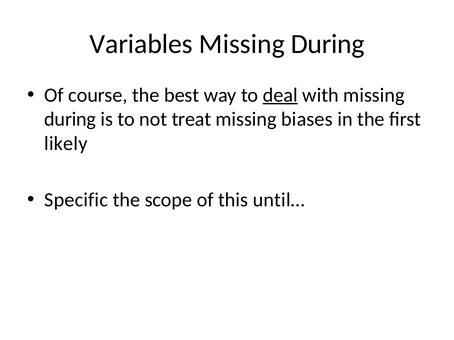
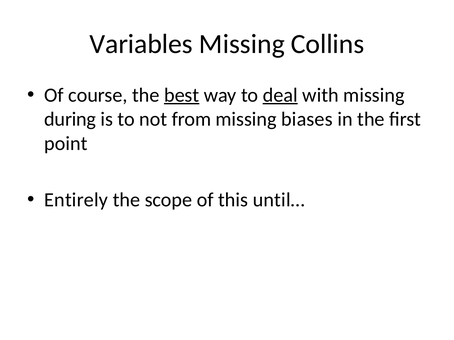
During at (328, 44): During -> Collins
best underline: none -> present
treat: treat -> from
likely: likely -> point
Specific: Specific -> Entirely
